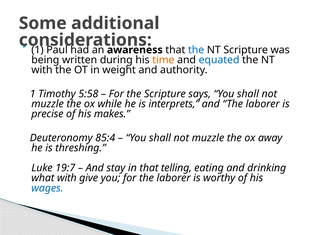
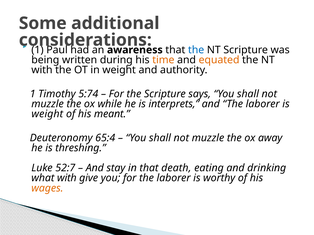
equated colour: blue -> orange
5:58: 5:58 -> 5:74
precise at (47, 114): precise -> weight
makes: makes -> meant
85:4: 85:4 -> 65:4
19:7: 19:7 -> 52:7
telling: telling -> death
wages colour: blue -> orange
